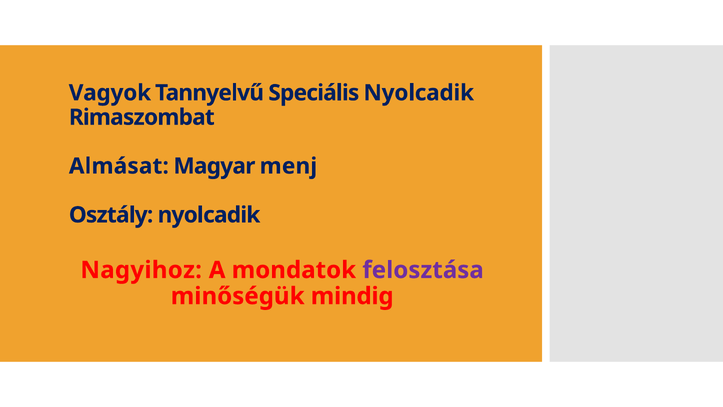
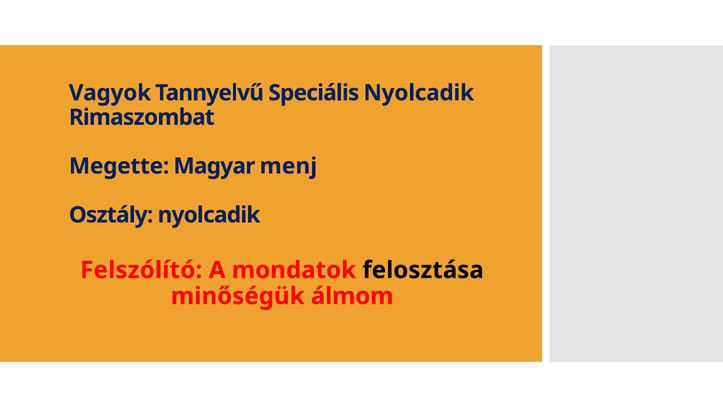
Almásat: Almásat -> Megette
Nagyihoz: Nagyihoz -> Felszólító
felosztása colour: purple -> black
mindig: mindig -> álmom
